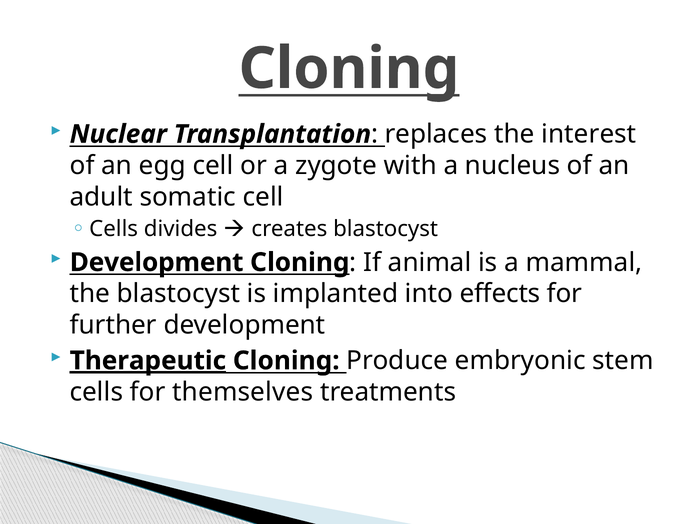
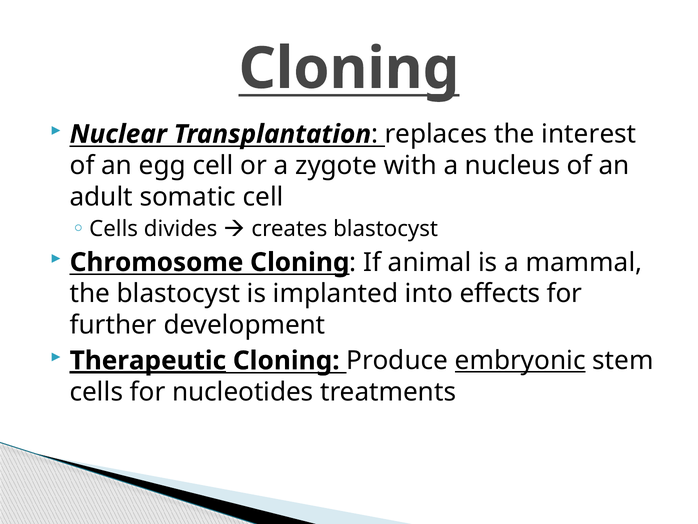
Development at (157, 262): Development -> Chromosome
embryonic underline: none -> present
themselves: themselves -> nucleotides
